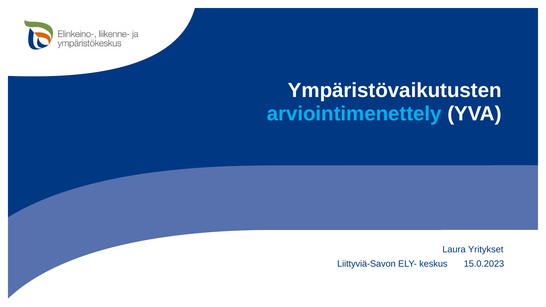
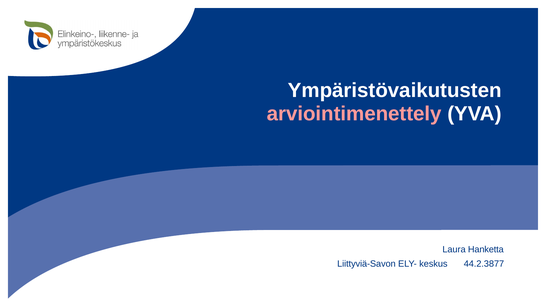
arviointimenettely colour: light blue -> pink
Yritykset: Yritykset -> Hanketta
15.0.2023: 15.0.2023 -> 44.2.3877
